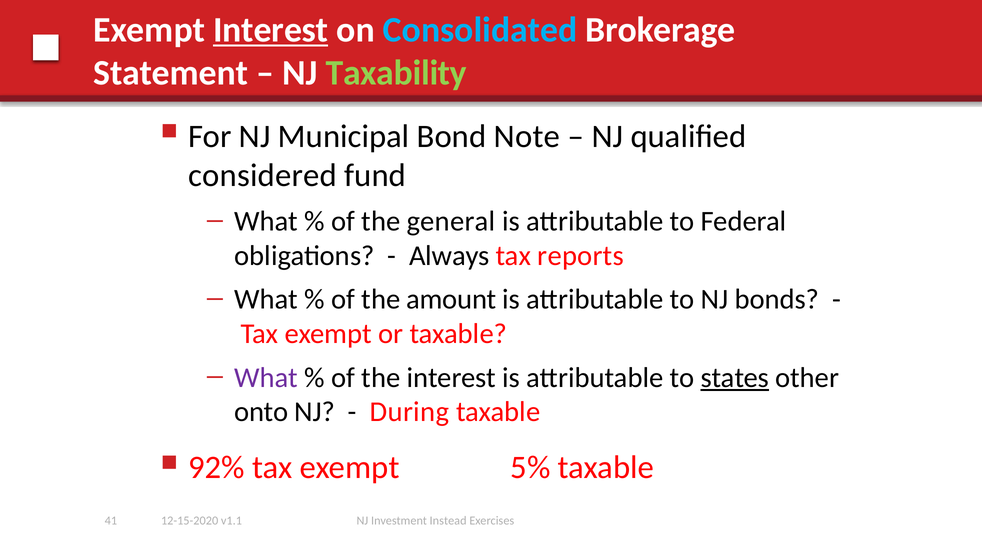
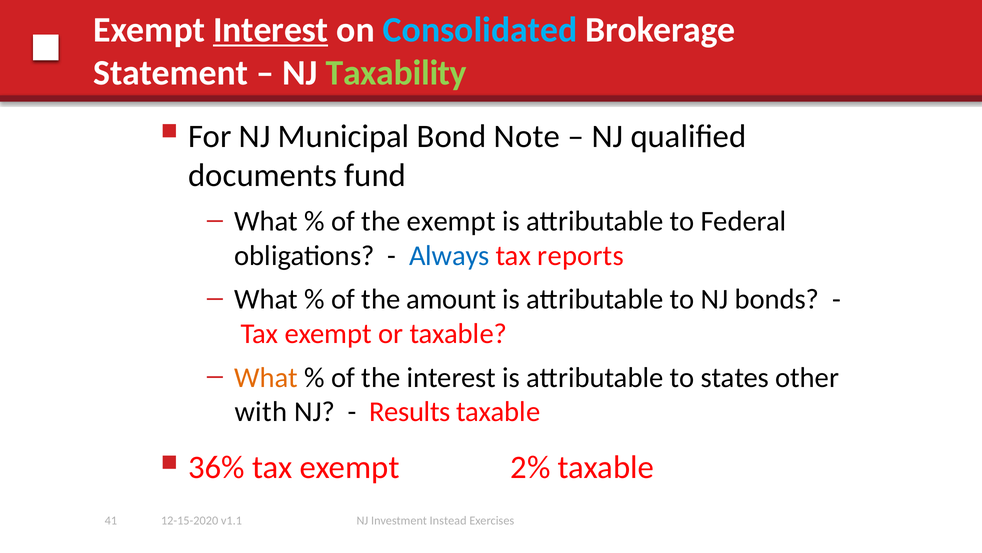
considered: considered -> documents
the general: general -> exempt
Always colour: black -> blue
What at (266, 377) colour: purple -> orange
states underline: present -> none
onto: onto -> with
During: During -> Results
92%: 92% -> 36%
5%: 5% -> 2%
